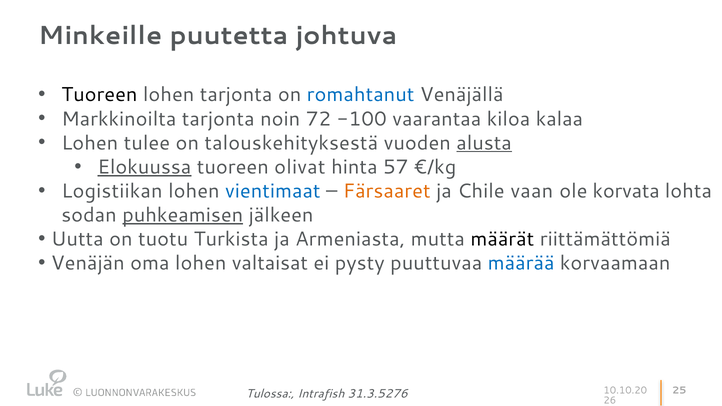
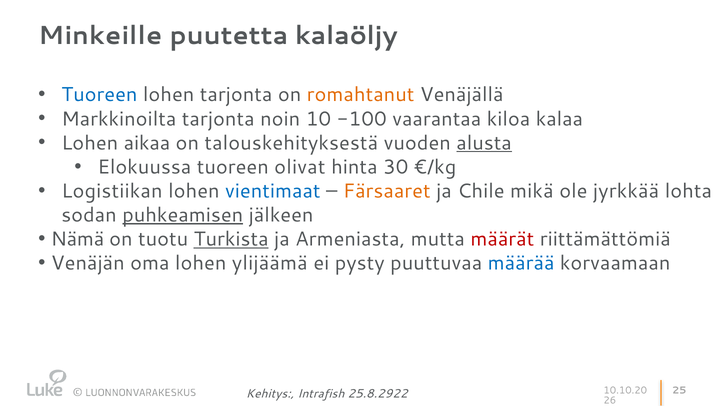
johtuva: johtuva -> kalaöljy
Tuoreen at (99, 95) colour: black -> blue
romahtanut colour: blue -> orange
72: 72 -> 10
tulee: tulee -> aikaa
Elokuussa underline: present -> none
57: 57 -> 30
vaan: vaan -> mikä
korvata: korvata -> jyrkkää
Uutta: Uutta -> Nämä
Turkista underline: none -> present
määrät colour: black -> red
valtaisat: valtaisat -> ylijäämä
Tulossa: Tulossa -> Kehitys
31.3.5276: 31.3.5276 -> 25.8.2922
